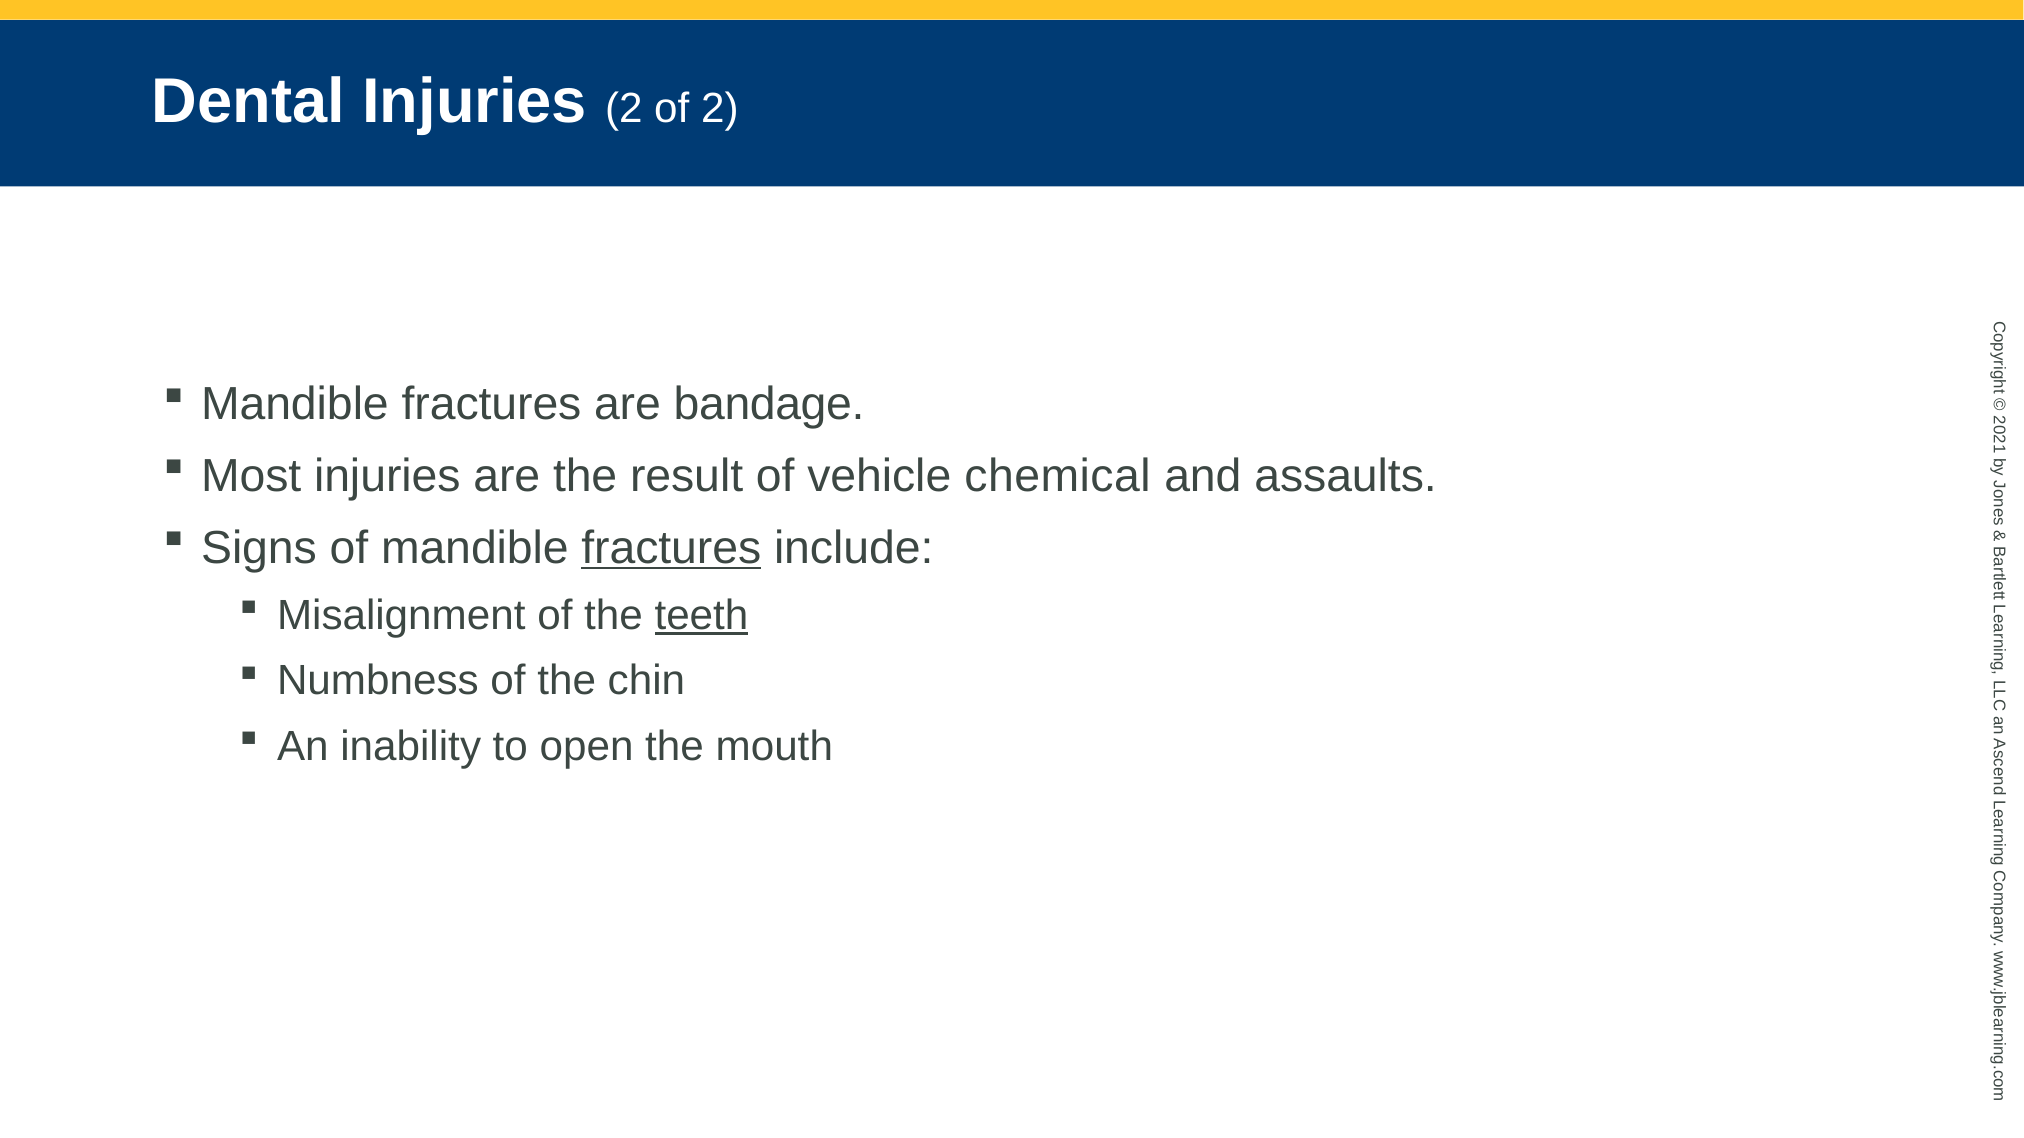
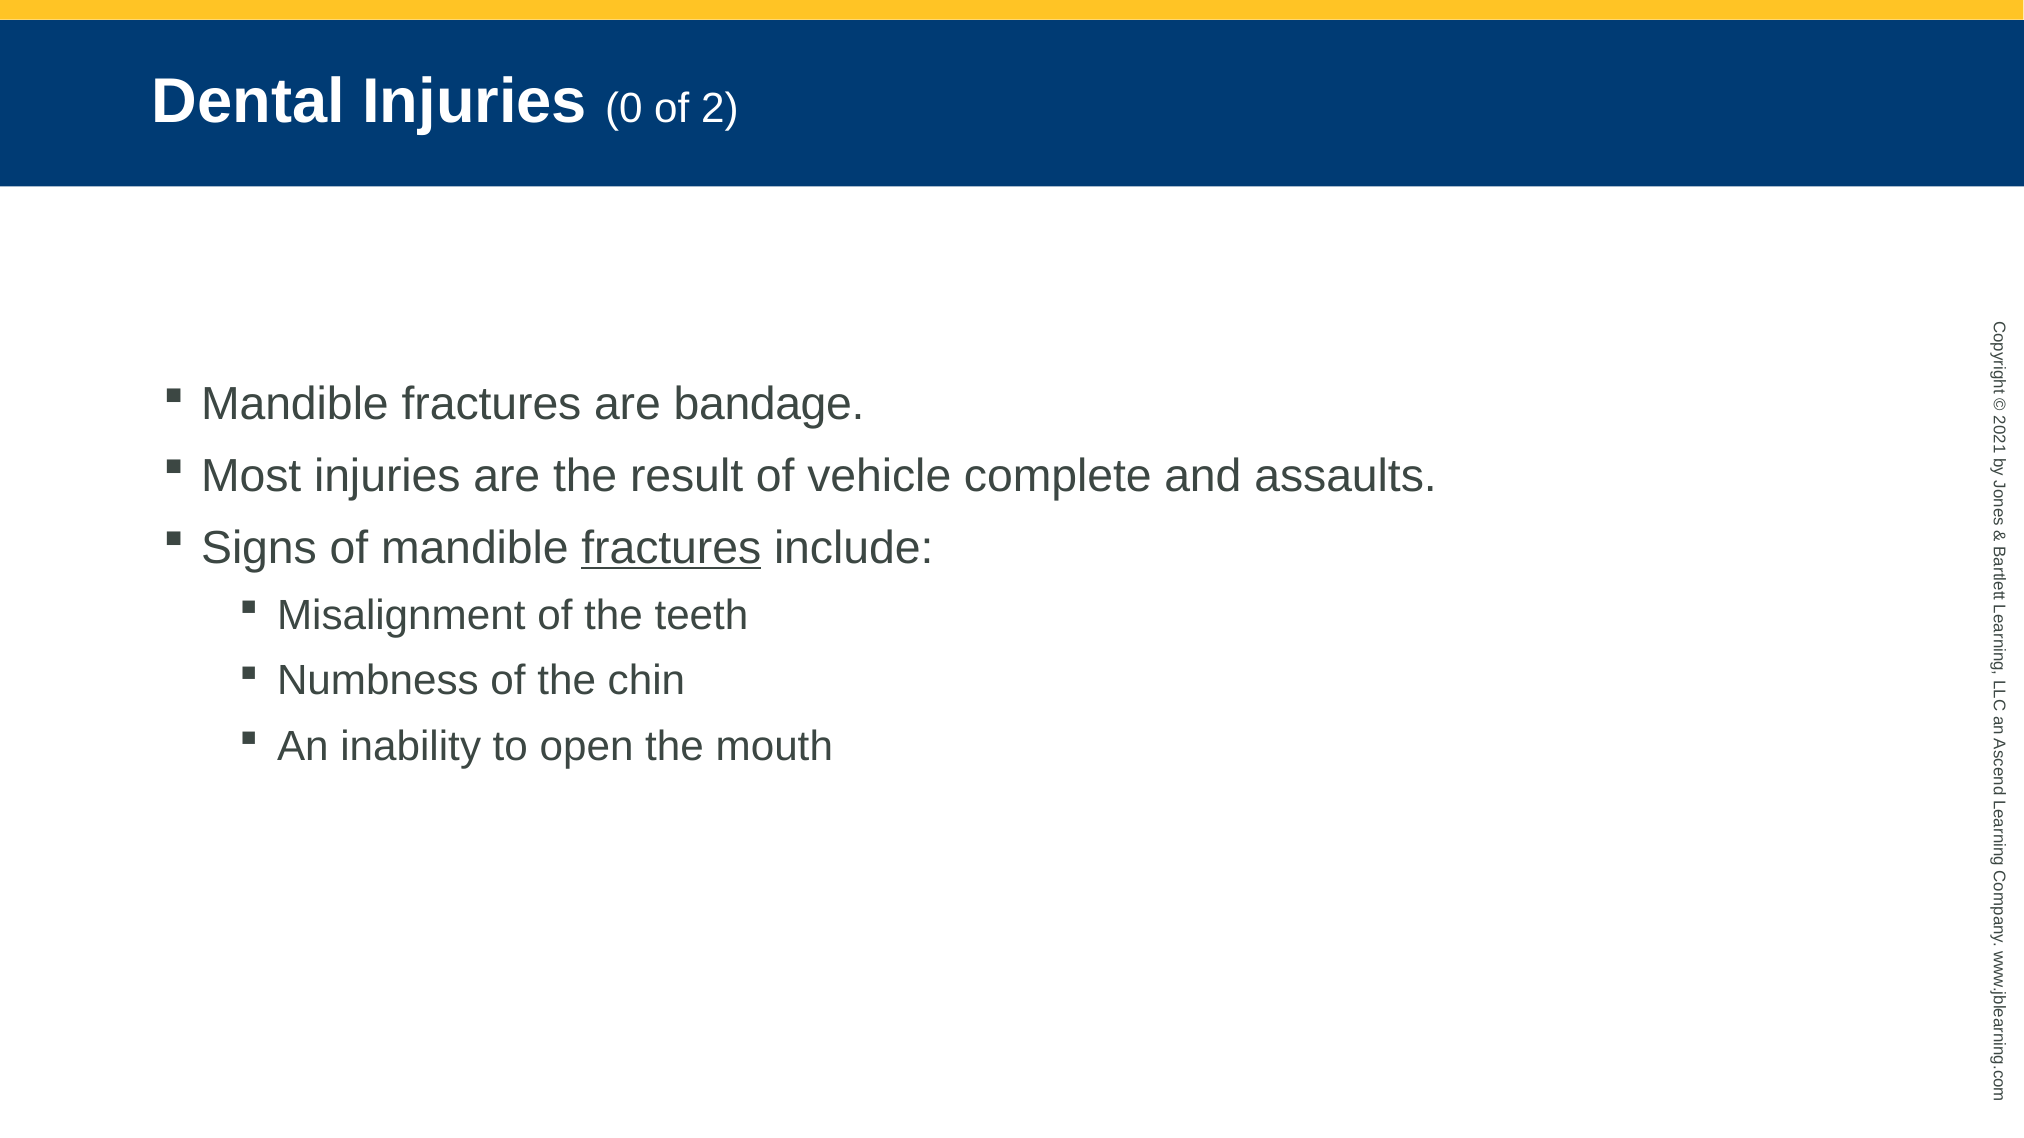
Injuries 2: 2 -> 0
chemical: chemical -> complete
teeth underline: present -> none
